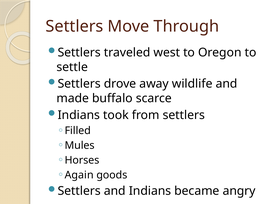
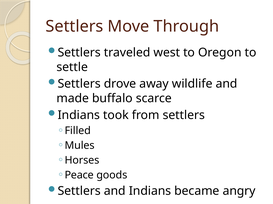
Again: Again -> Peace
